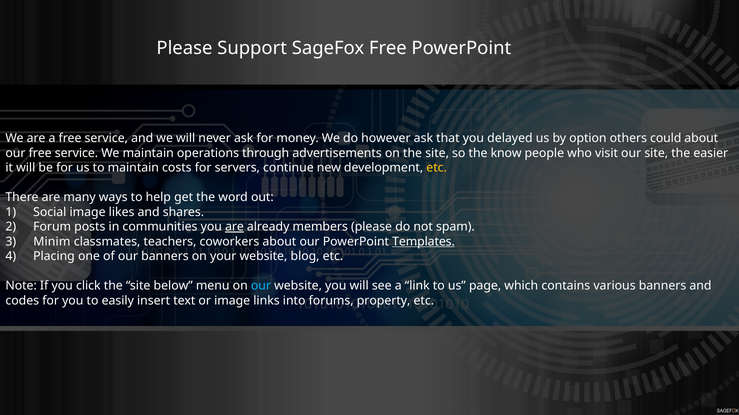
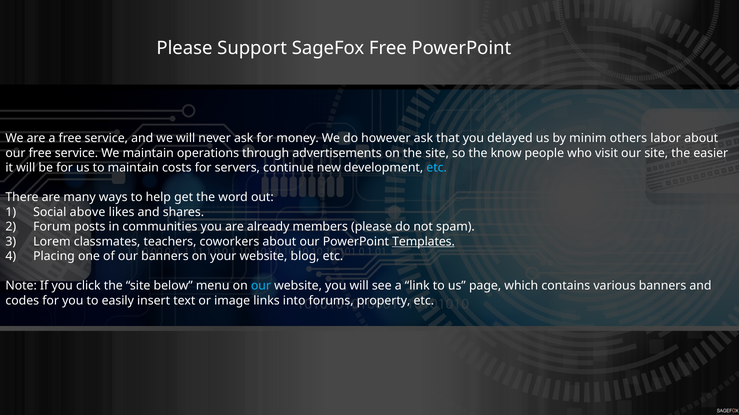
option: option -> minim
could: could -> labor
etc at (437, 168) colour: yellow -> light blue
Social image: image -> above
are at (235, 227) underline: present -> none
Minim: Minim -> Lorem
